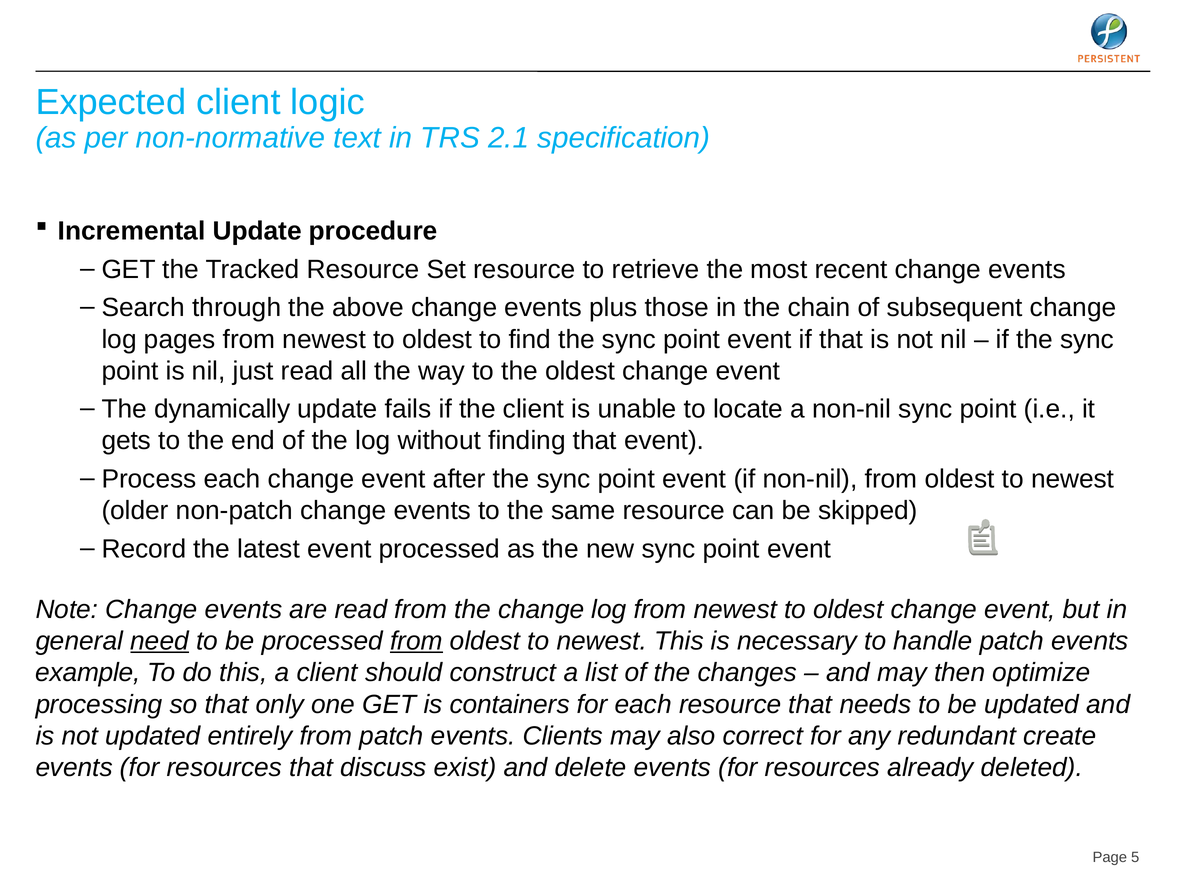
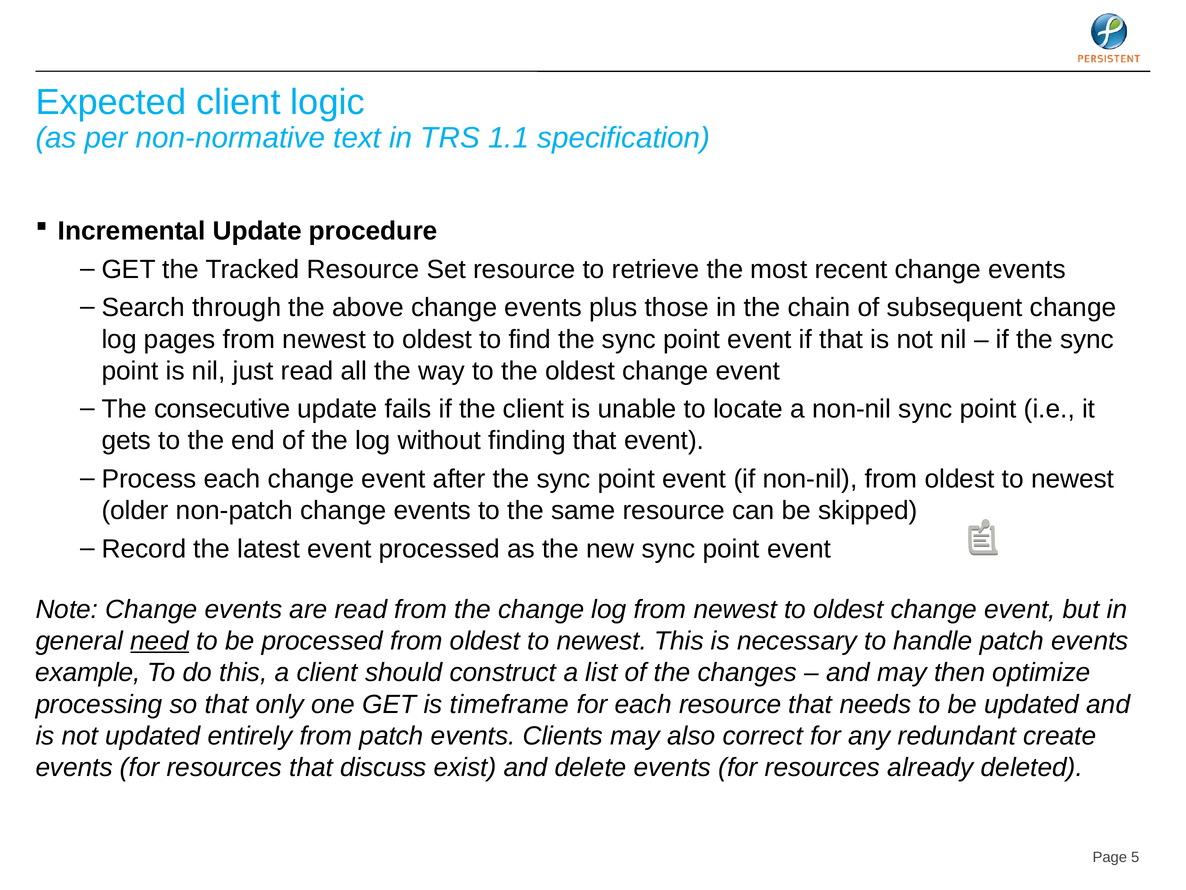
2.1: 2.1 -> 1.1
dynamically: dynamically -> consecutive
from at (416, 641) underline: present -> none
containers: containers -> timeframe
